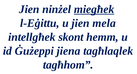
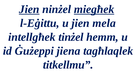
Jien at (29, 9) underline: none -> present
skont: skont -> tinżel
tagħhom: tagħhom -> titkellmu
